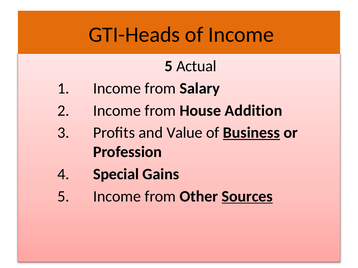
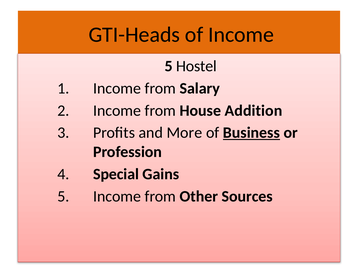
Actual: Actual -> Hostel
Value: Value -> More
Sources underline: present -> none
